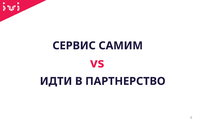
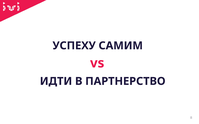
СЕРВИС: СЕРВИС -> УСПЕХУ
